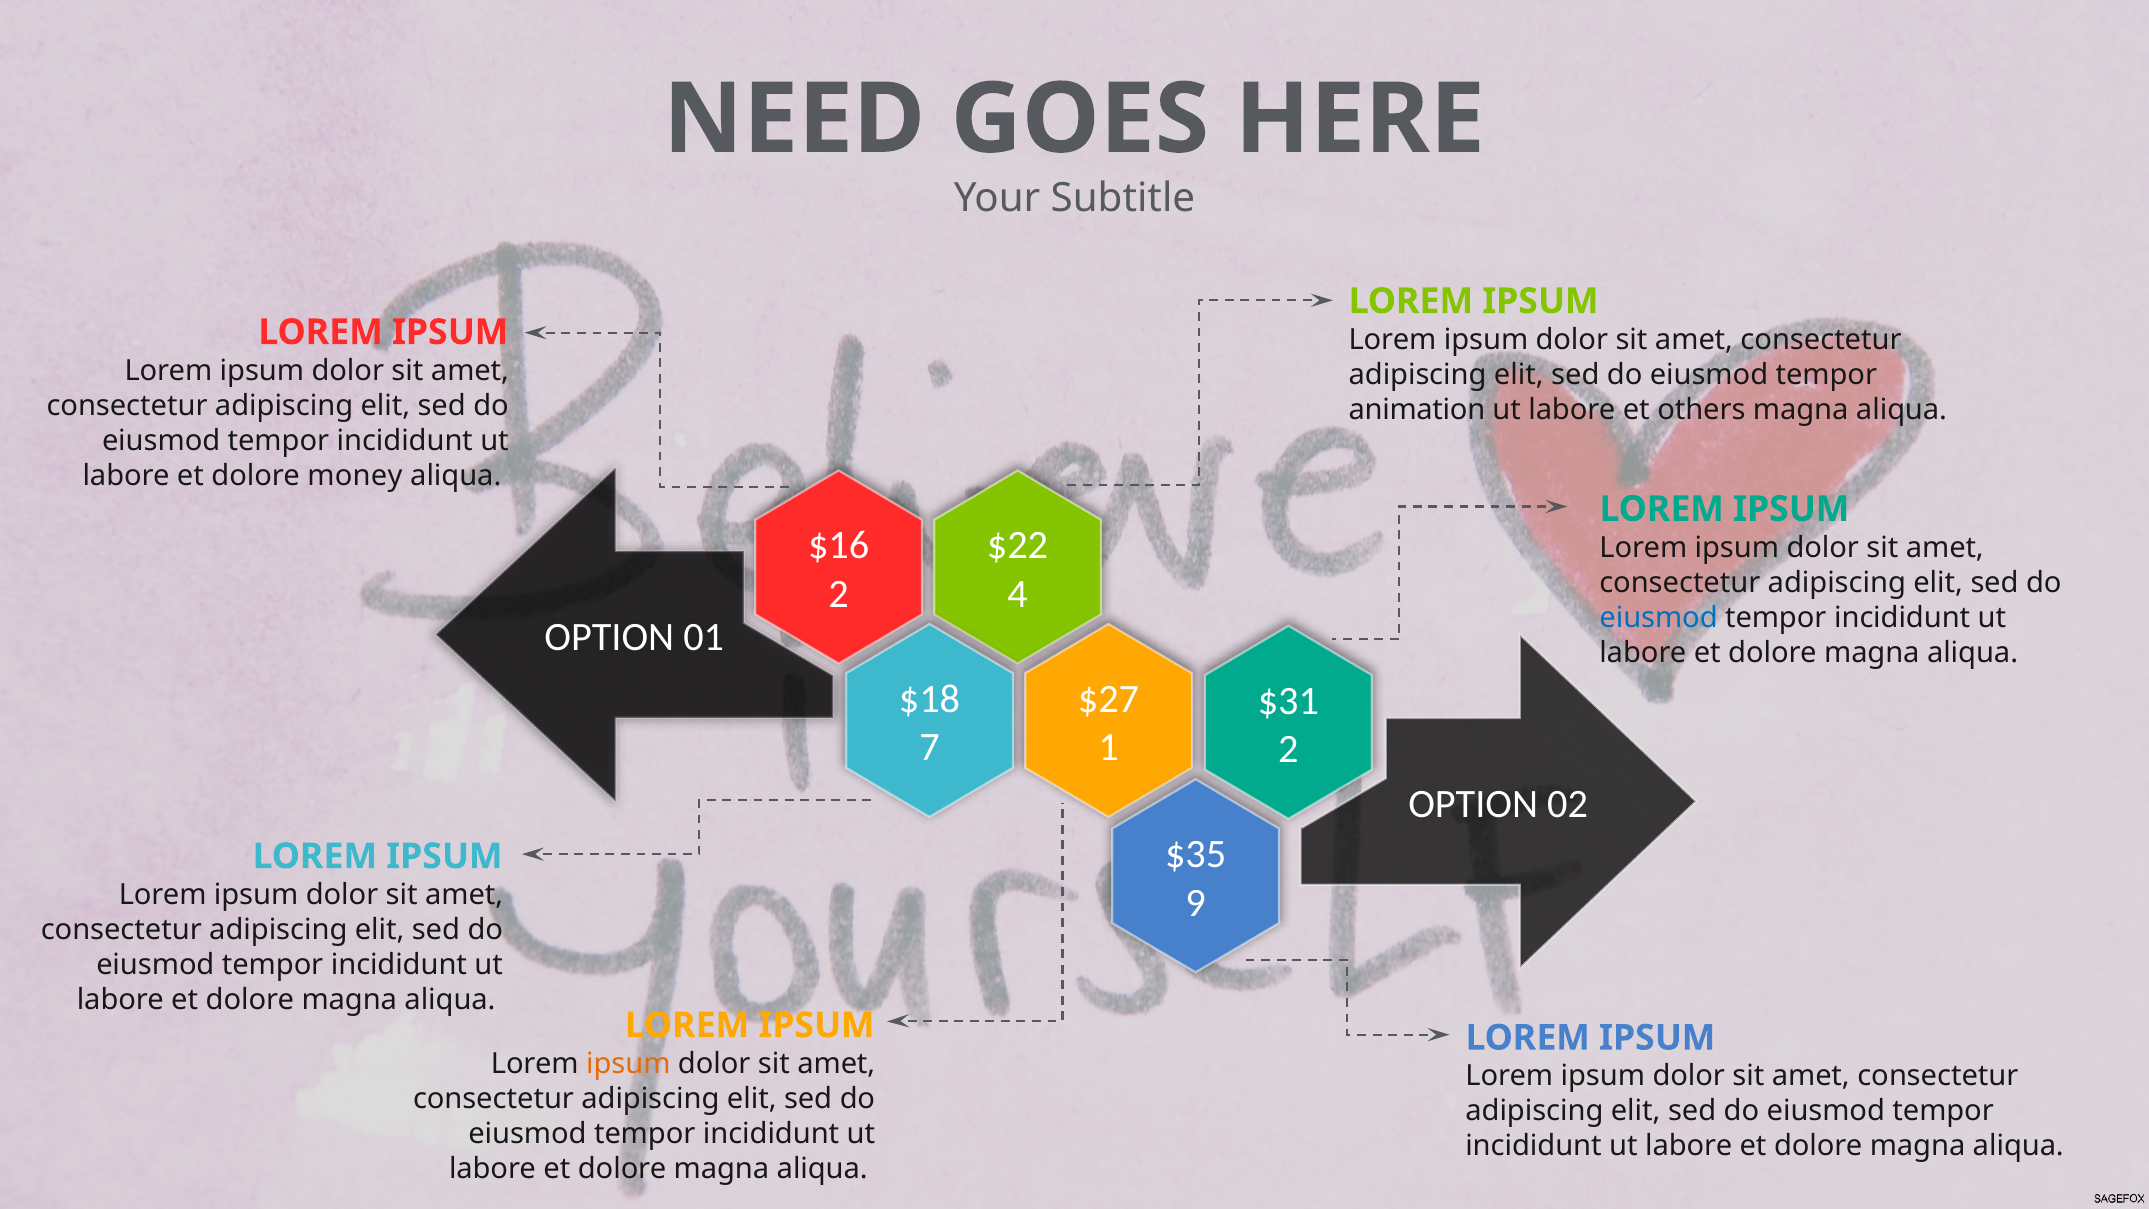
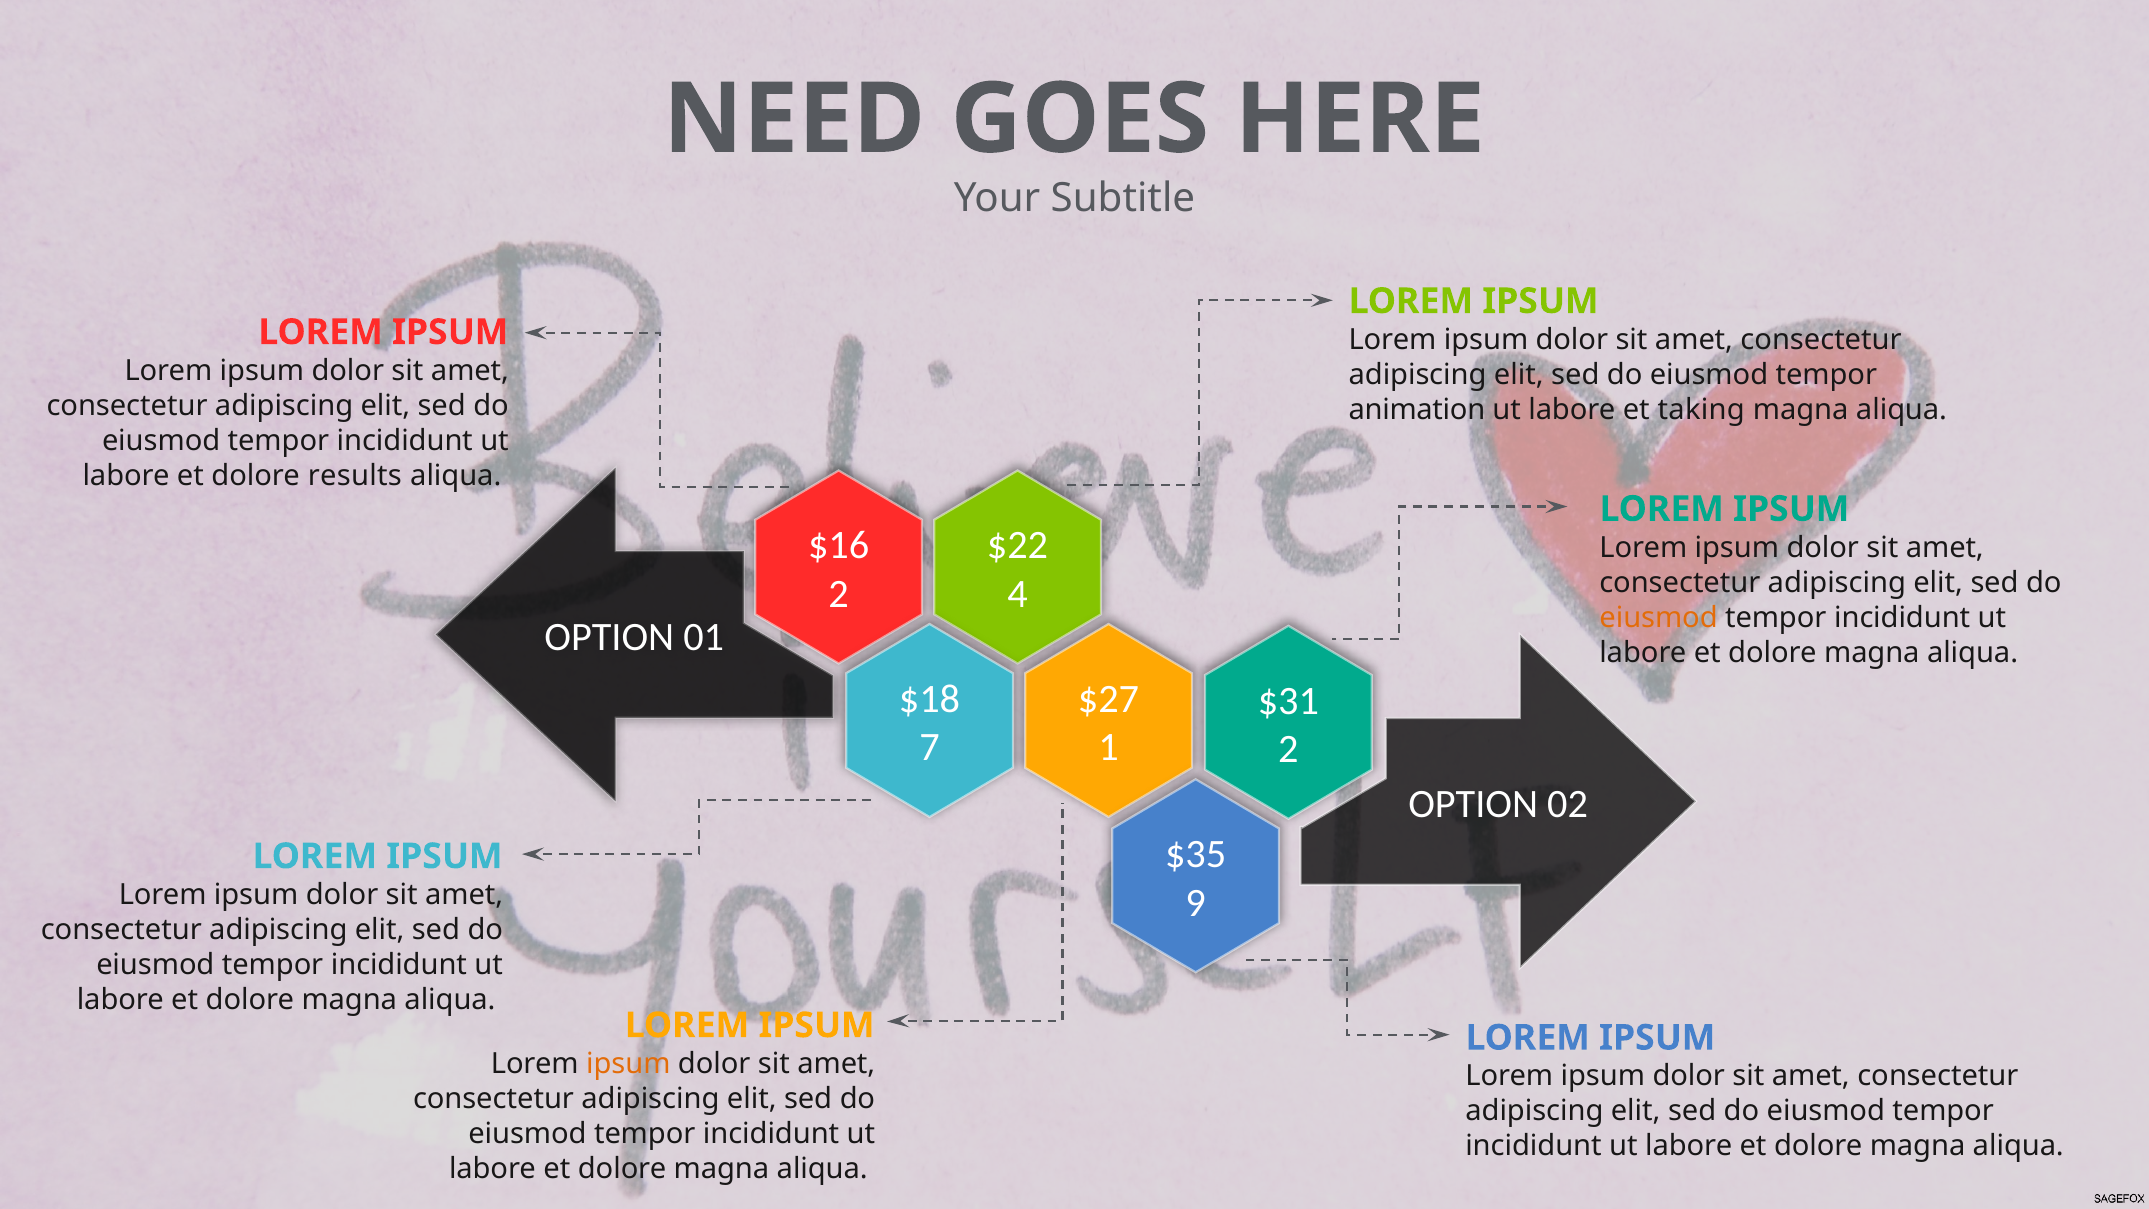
others: others -> taking
money: money -> results
eiusmod at (1659, 617) colour: blue -> orange
